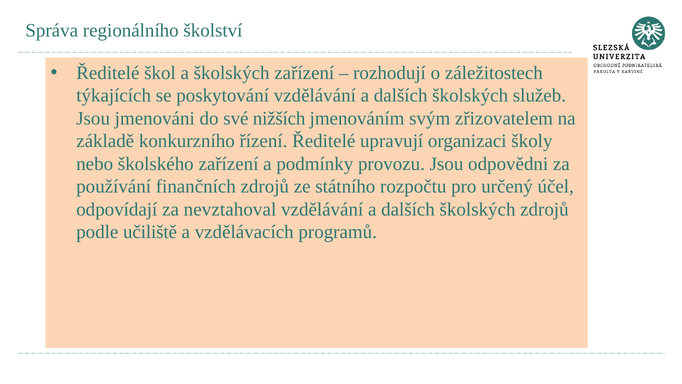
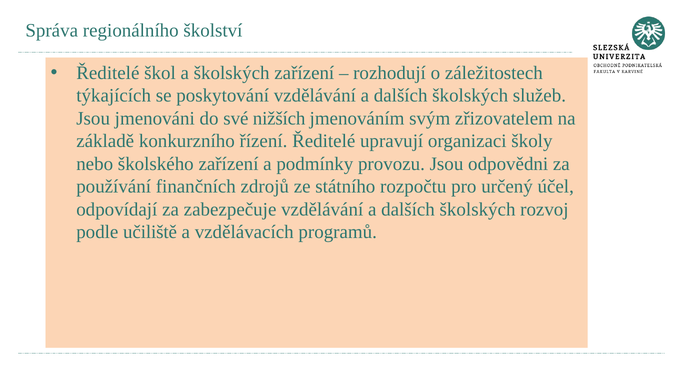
nevztahoval: nevztahoval -> zabezpečuje
školských zdrojů: zdrojů -> rozvoj
